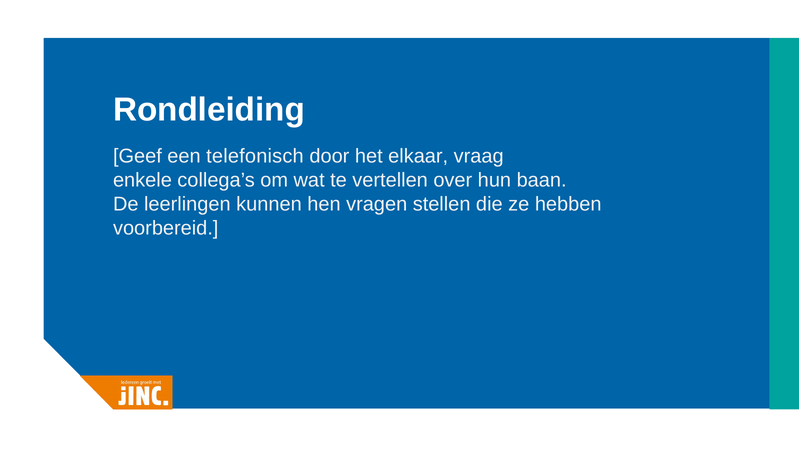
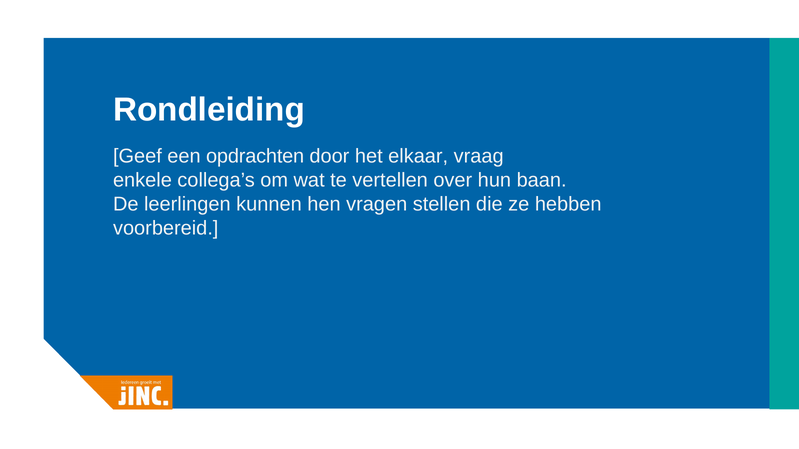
telefonisch: telefonisch -> opdrachten
